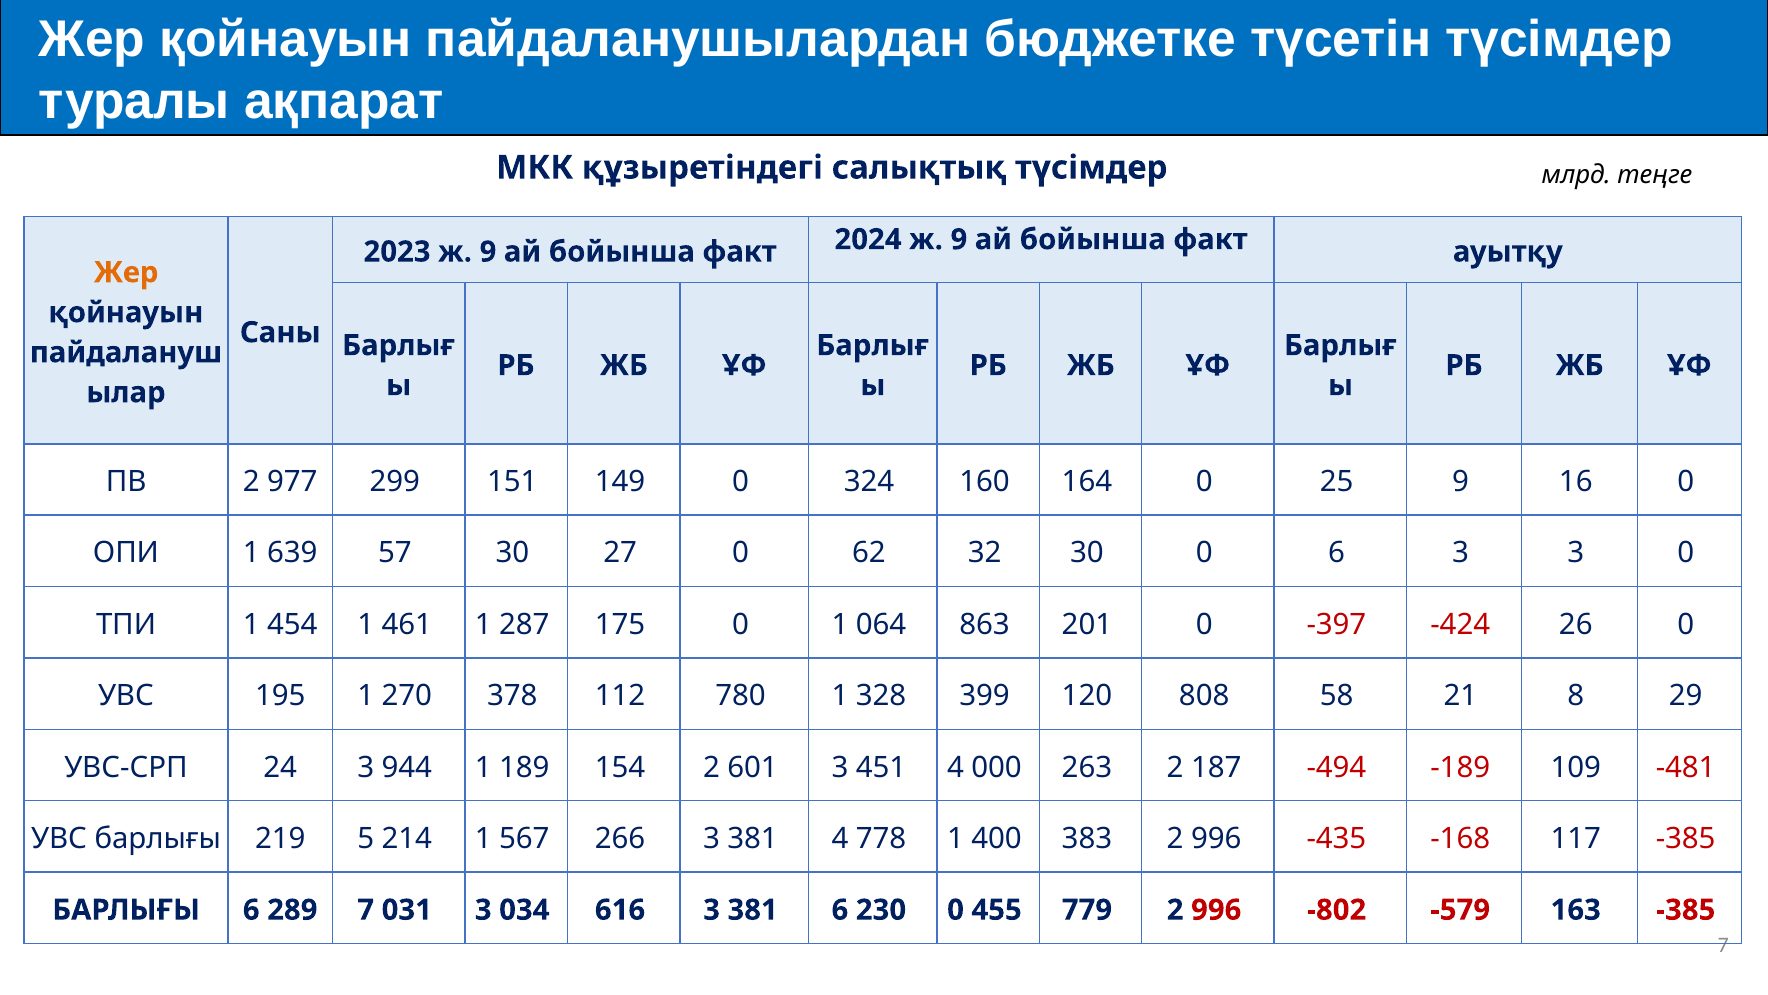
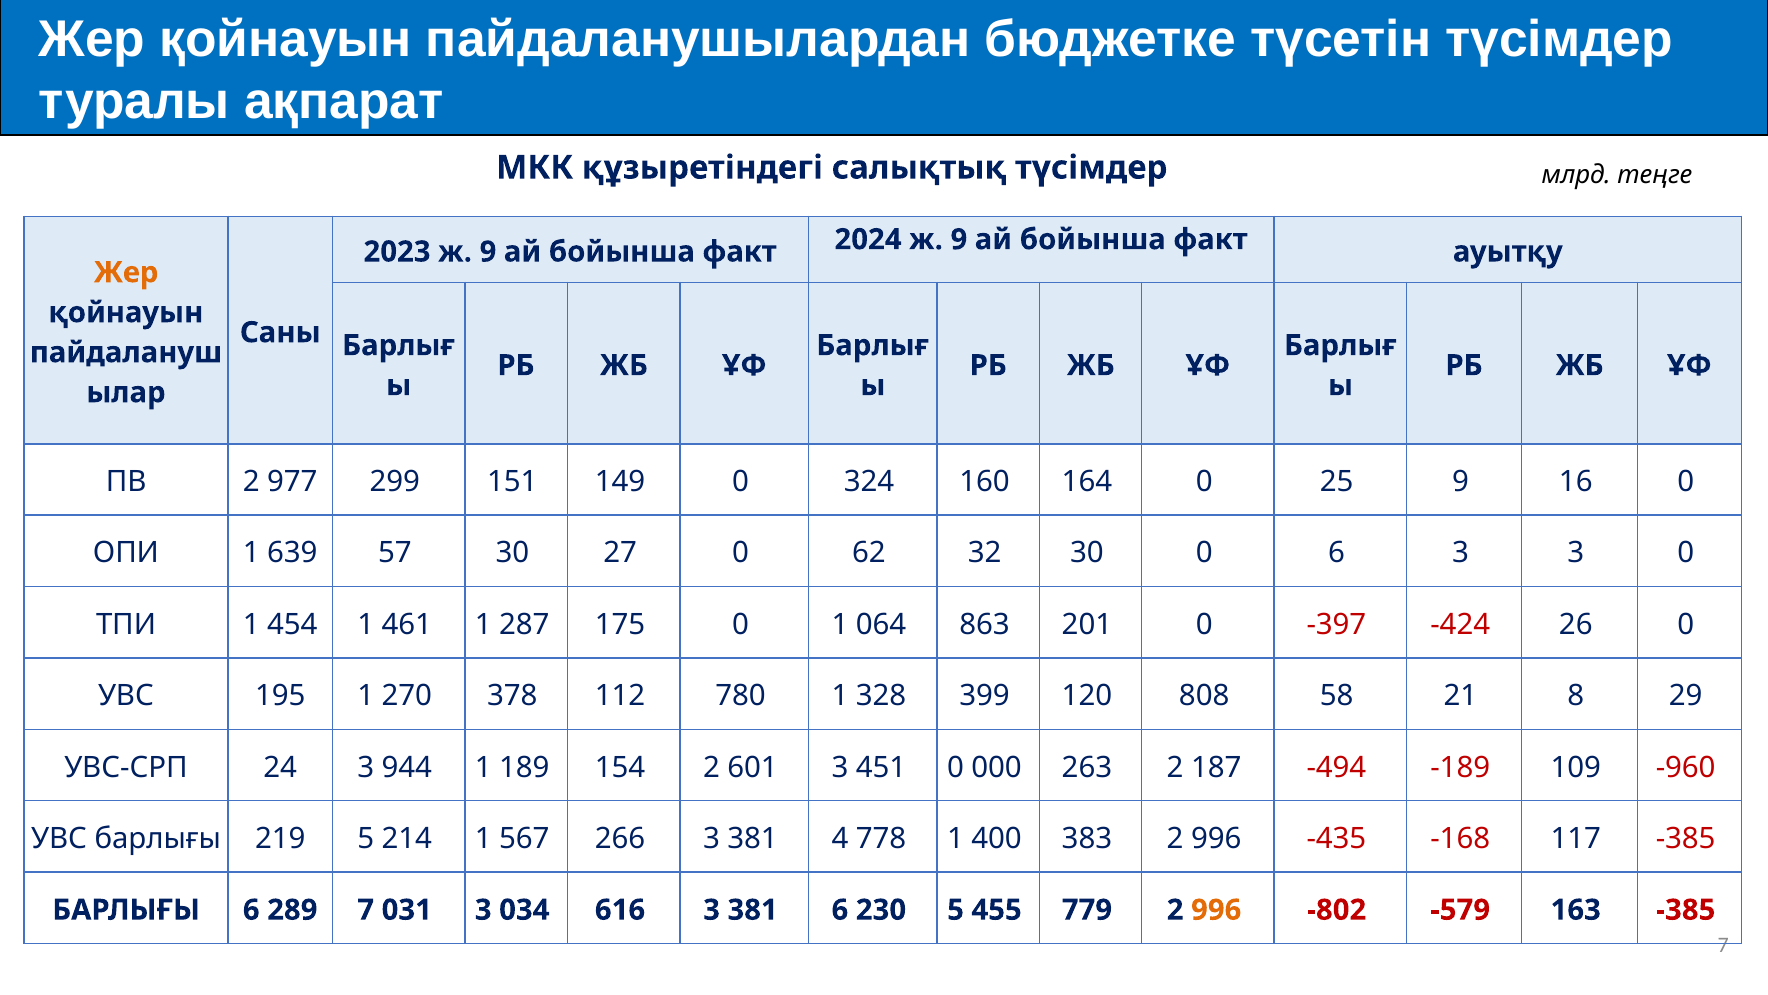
451 4: 4 -> 0
-481: -481 -> -960
230 0: 0 -> 5
996 at (1216, 910) colour: red -> orange
